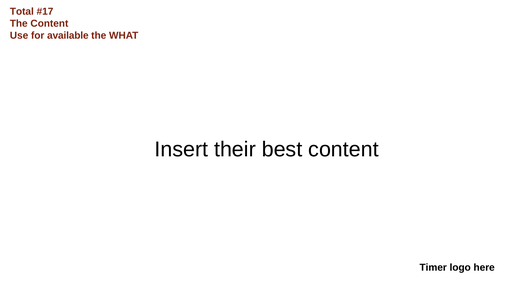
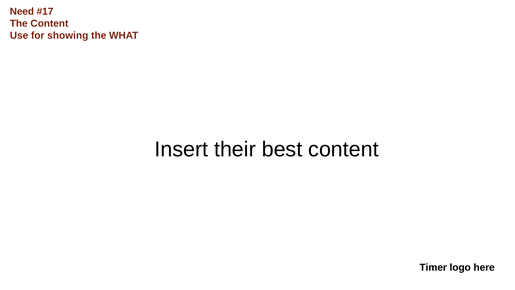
Total: Total -> Need
available: available -> showing
